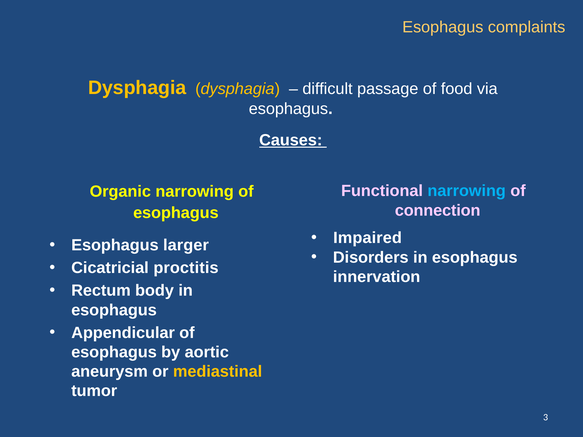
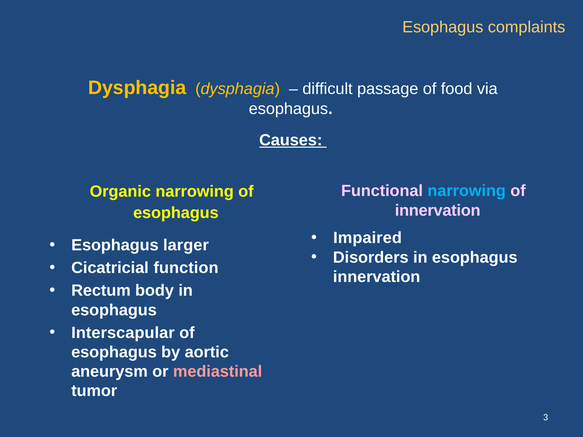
connection at (438, 211): connection -> innervation
proctitis: proctitis -> function
Appendicular: Appendicular -> Interscapular
mediastinal colour: yellow -> pink
